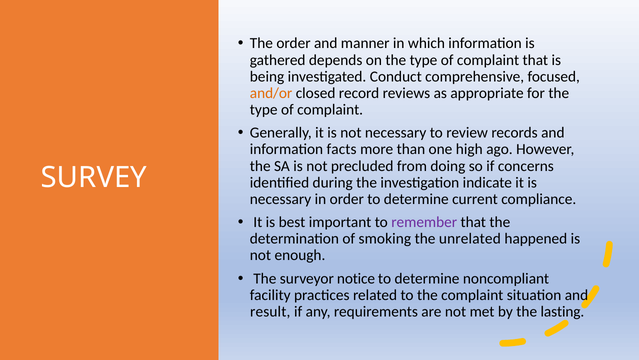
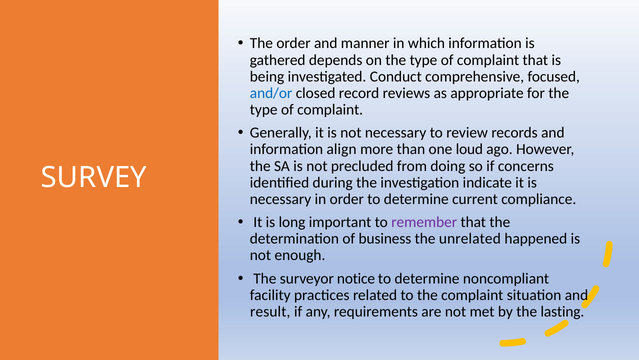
and/or colour: orange -> blue
facts: facts -> align
high: high -> loud
best: best -> long
smoking: smoking -> business
